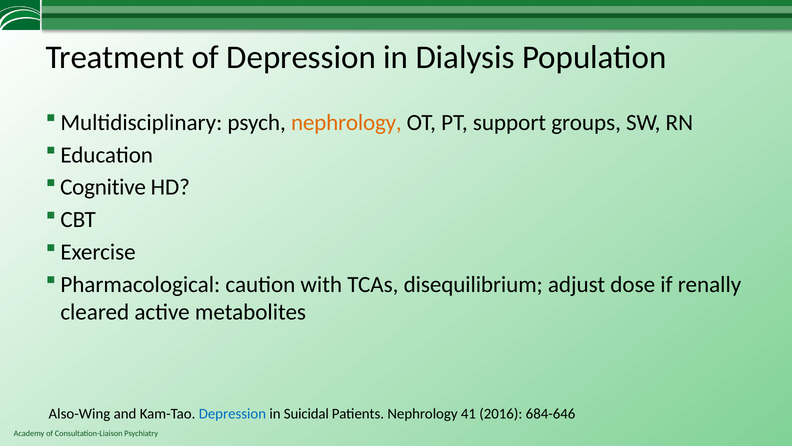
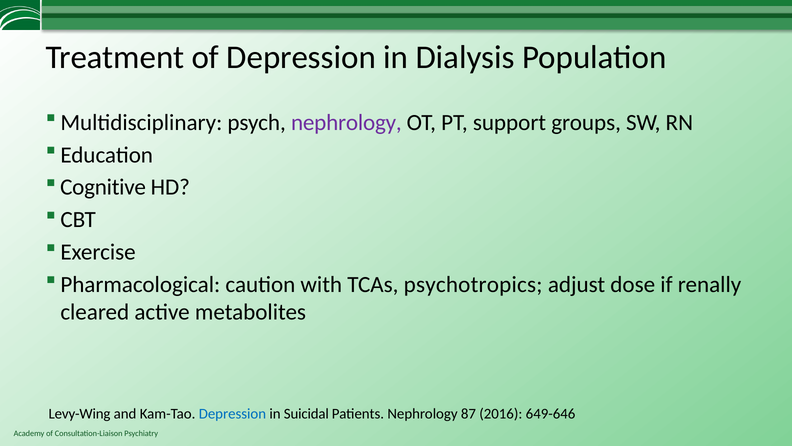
nephrology at (346, 122) colour: orange -> purple
disequilibrium: disequilibrium -> psychotropics
Also-Wing: Also-Wing -> Levy-Wing
41: 41 -> 87
684-646: 684-646 -> 649-646
